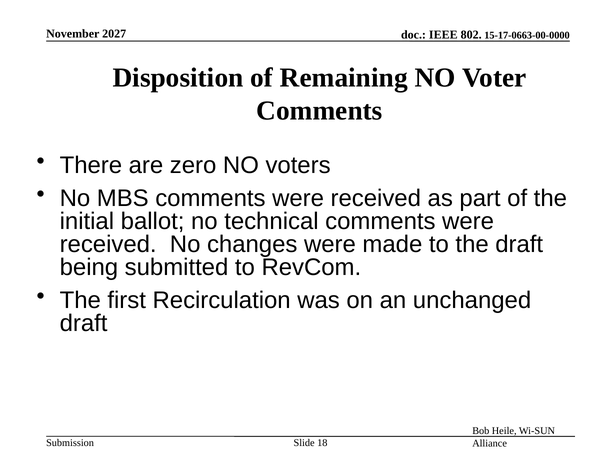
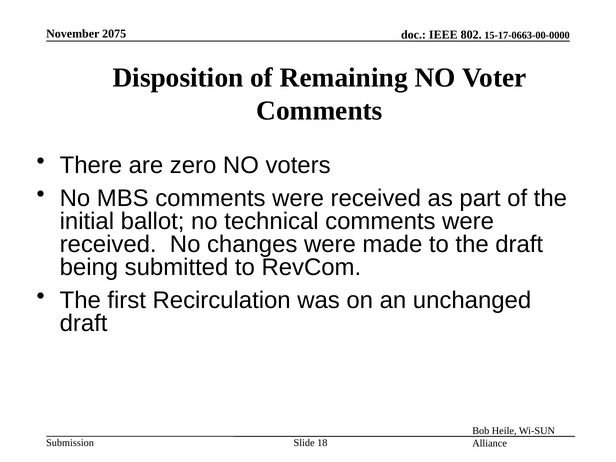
2027: 2027 -> 2075
